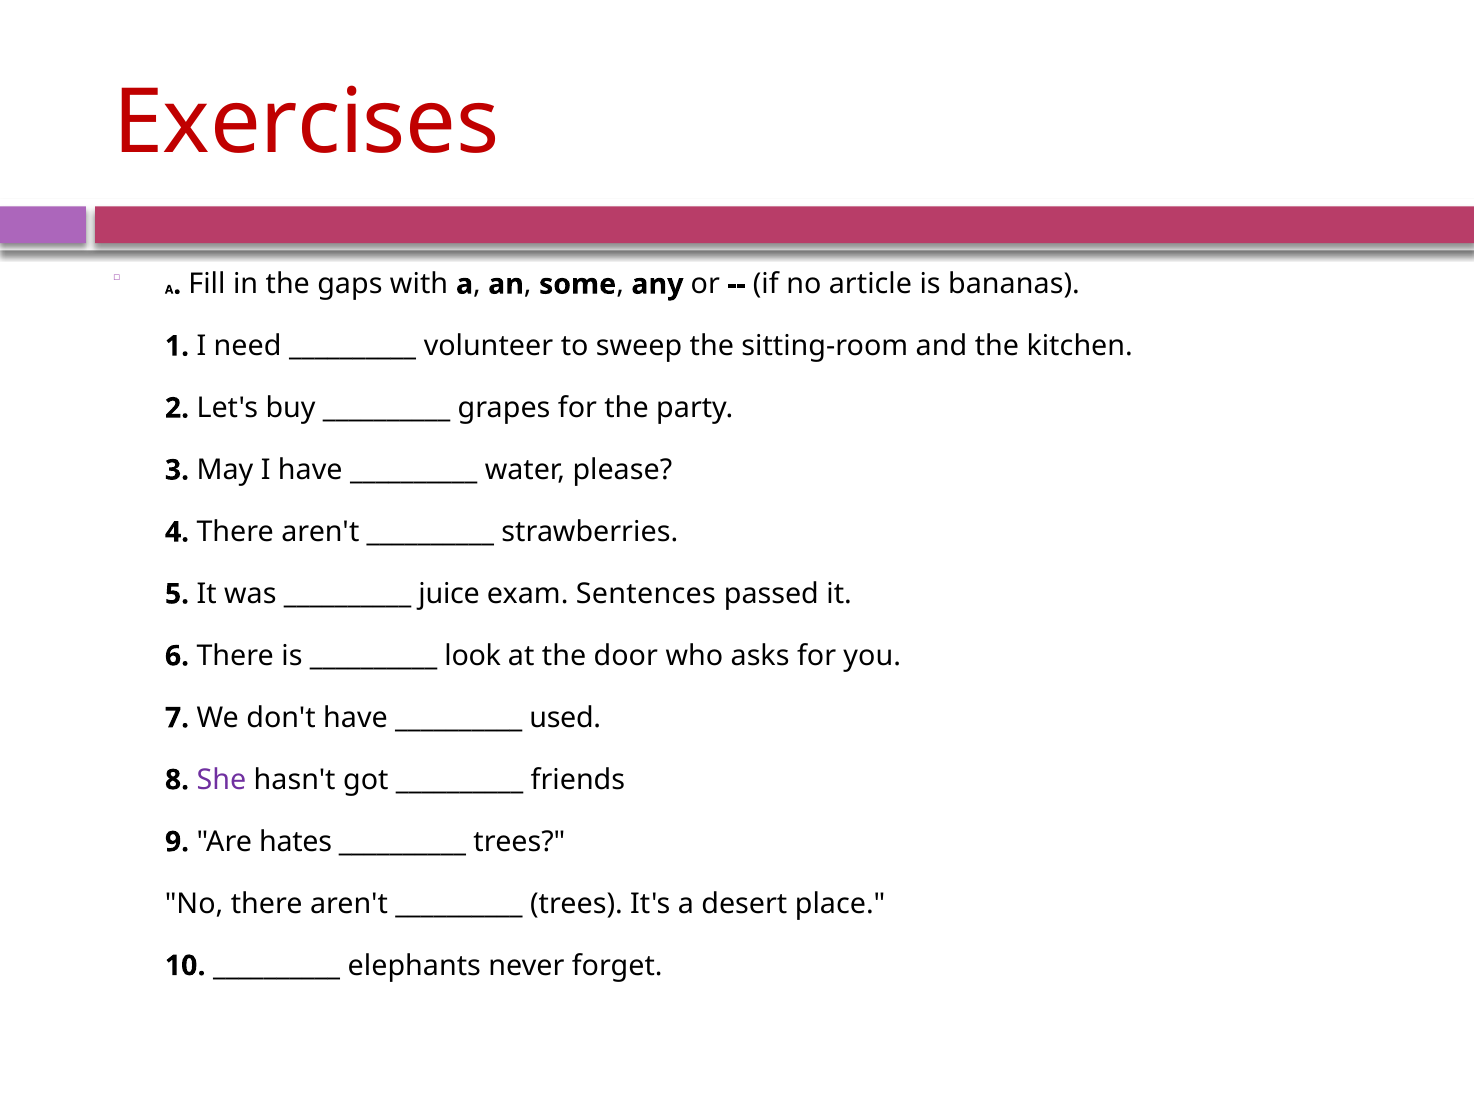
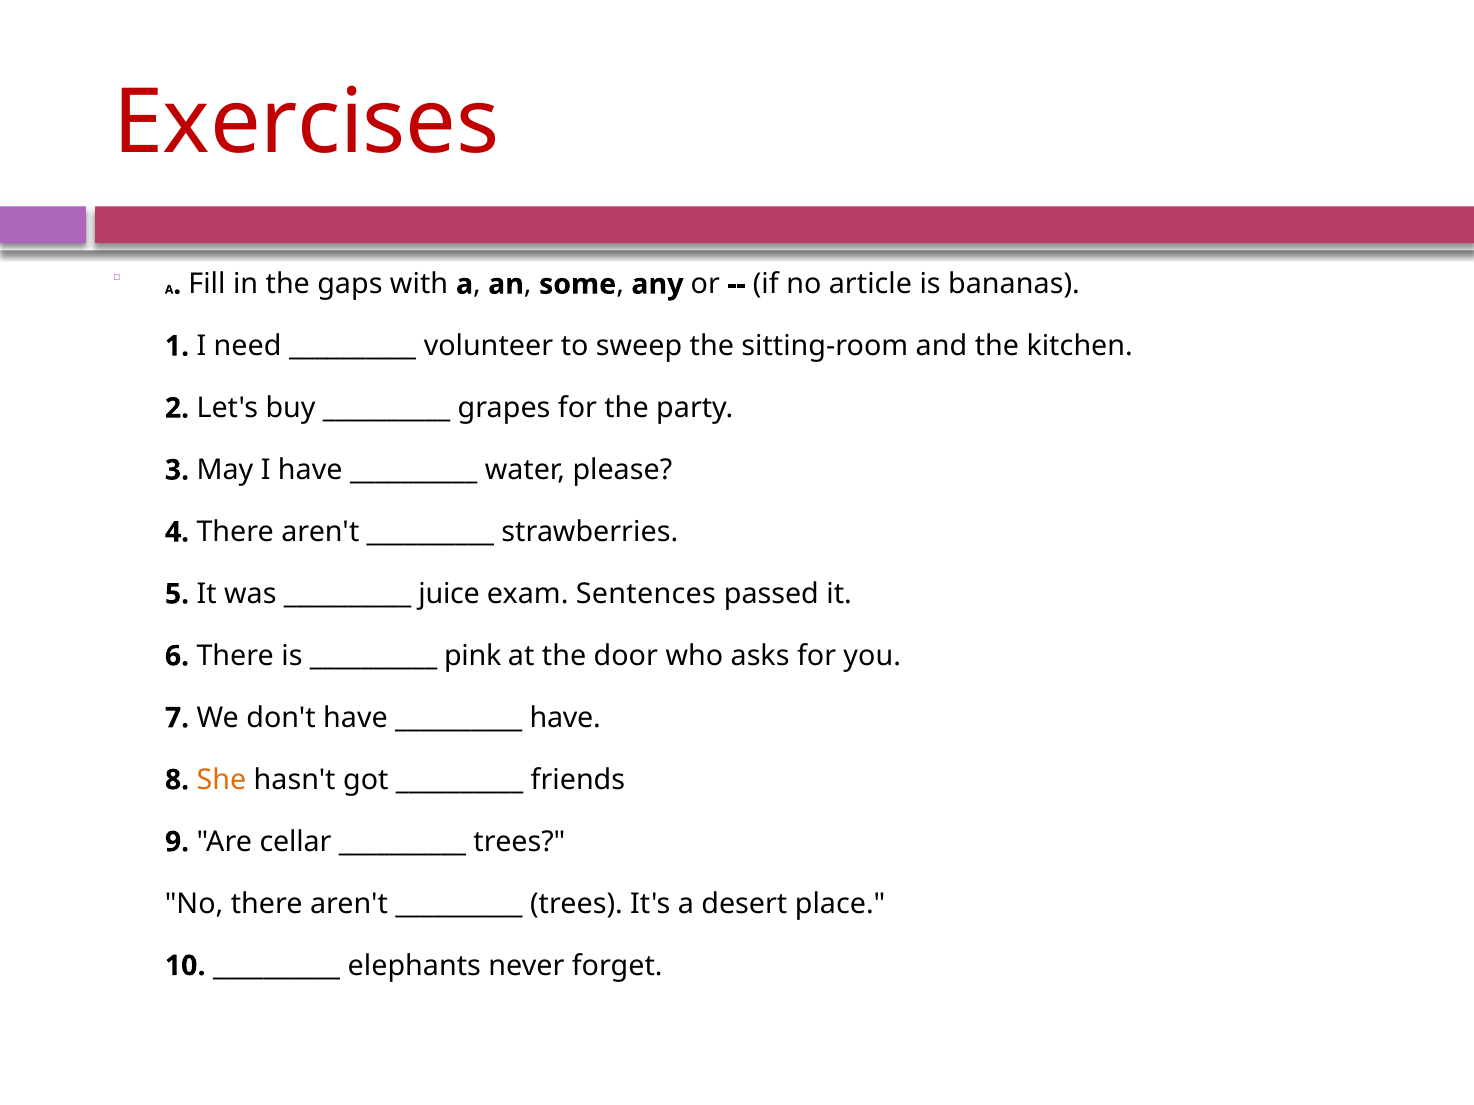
look: look -> pink
used at (565, 718): used -> have
She colour: purple -> orange
hates: hates -> cellar
